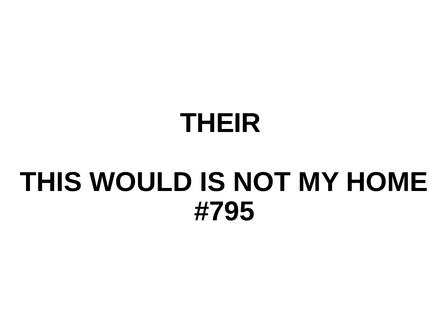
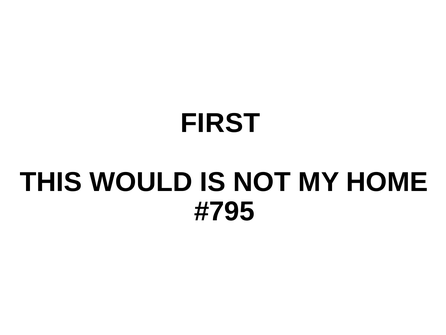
THEIR: THEIR -> FIRST
